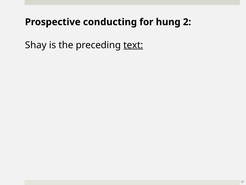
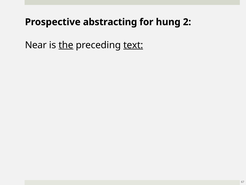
conducting: conducting -> abstracting
Shay: Shay -> Near
the underline: none -> present
